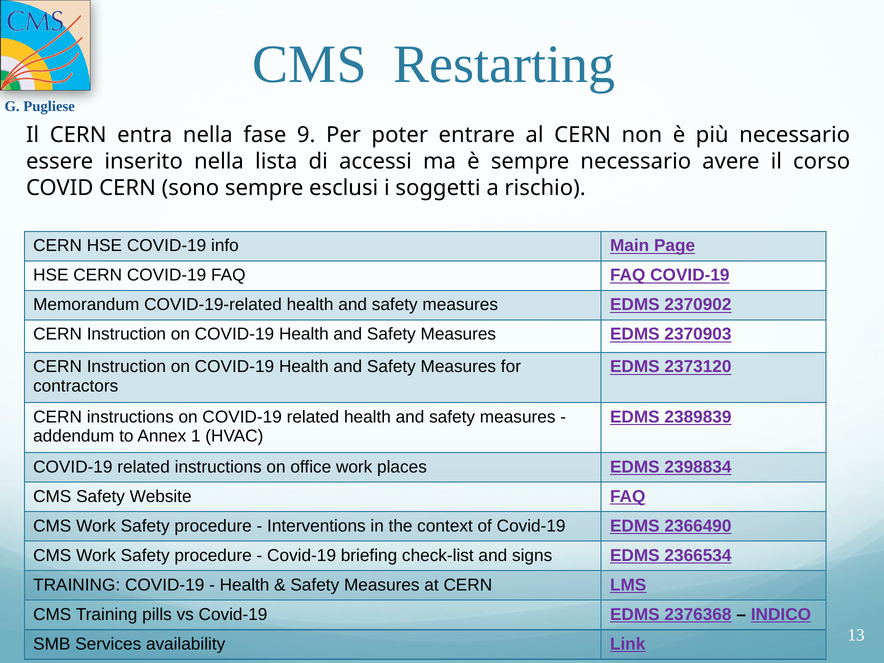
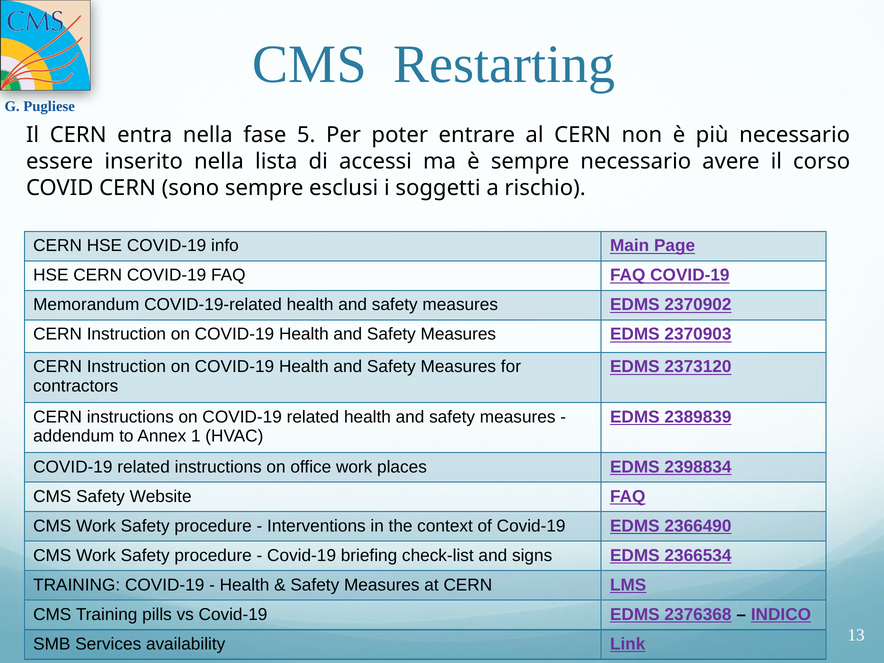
9: 9 -> 5
